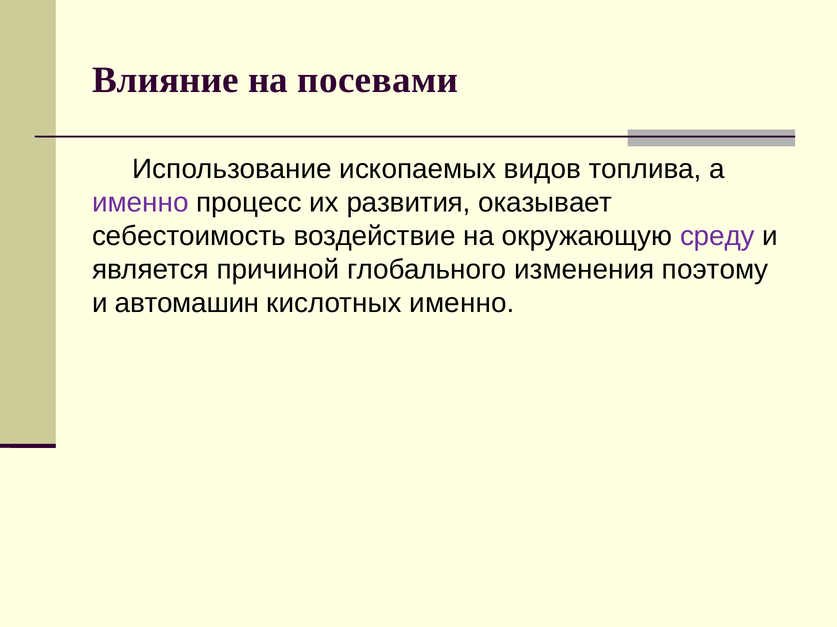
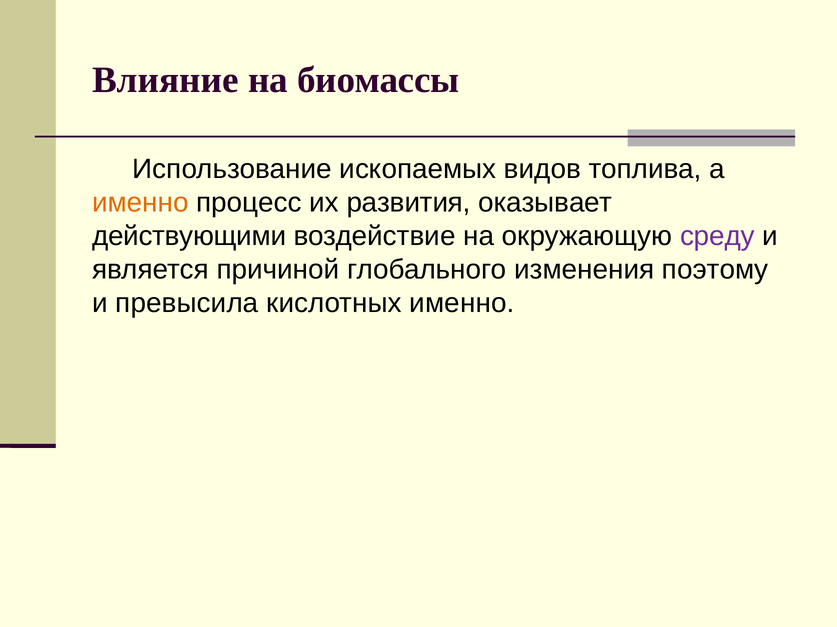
посевами: посевами -> биомассы
именно at (140, 203) colour: purple -> orange
себестоимость: себестоимость -> действующими
автомашин: автомашин -> превысила
